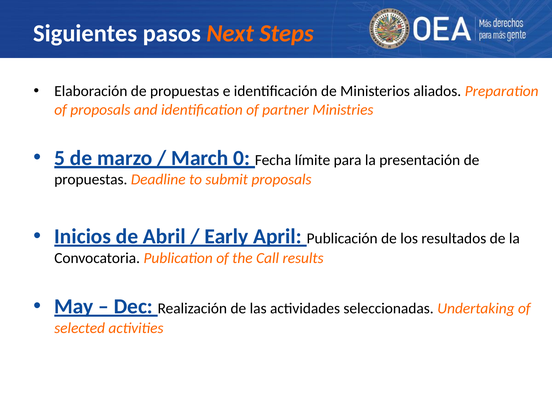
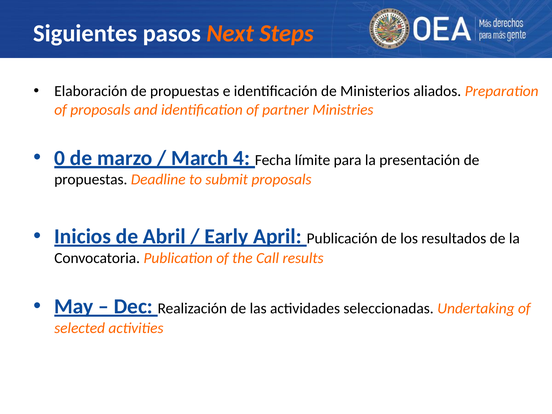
5: 5 -> 0
0: 0 -> 4
